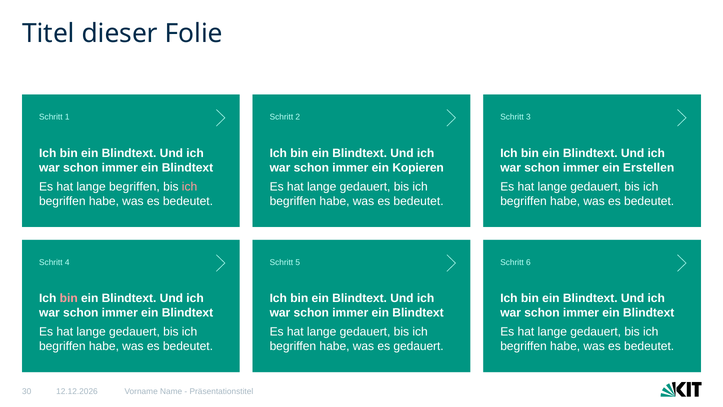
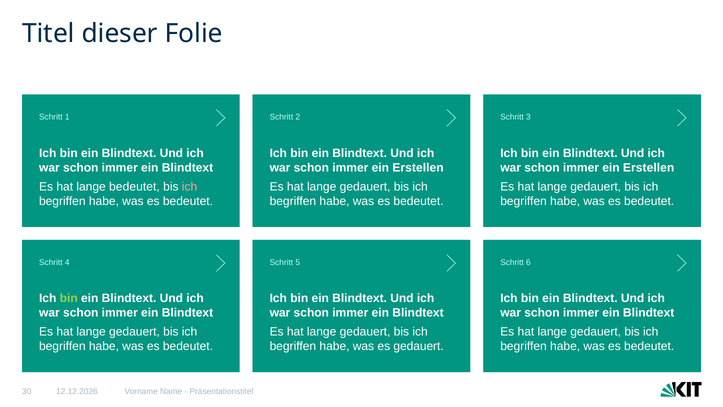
Kopieren at (418, 167): Kopieren -> Erstellen
lange begriffen: begriffen -> bedeutet
bin at (69, 298) colour: pink -> light green
